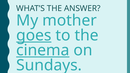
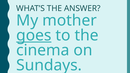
cinema underline: present -> none
